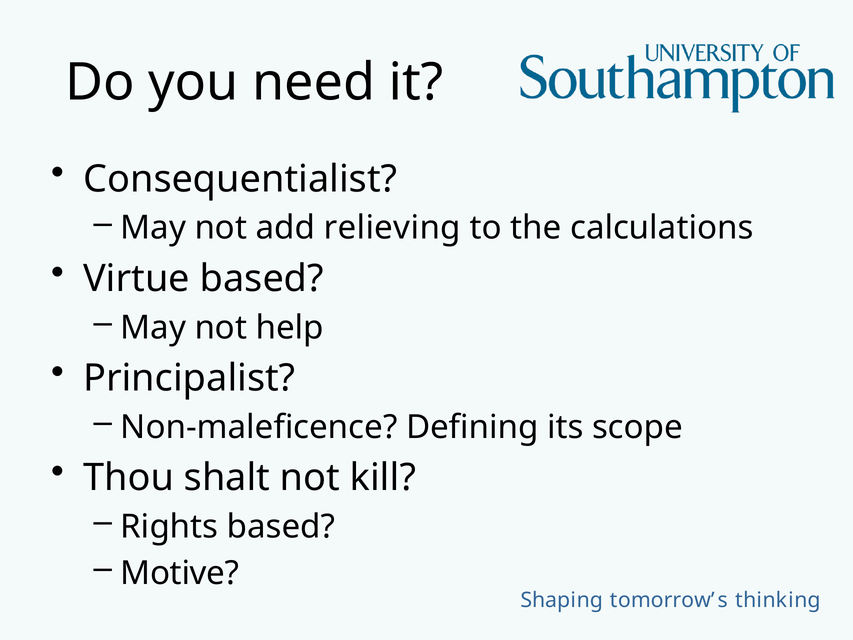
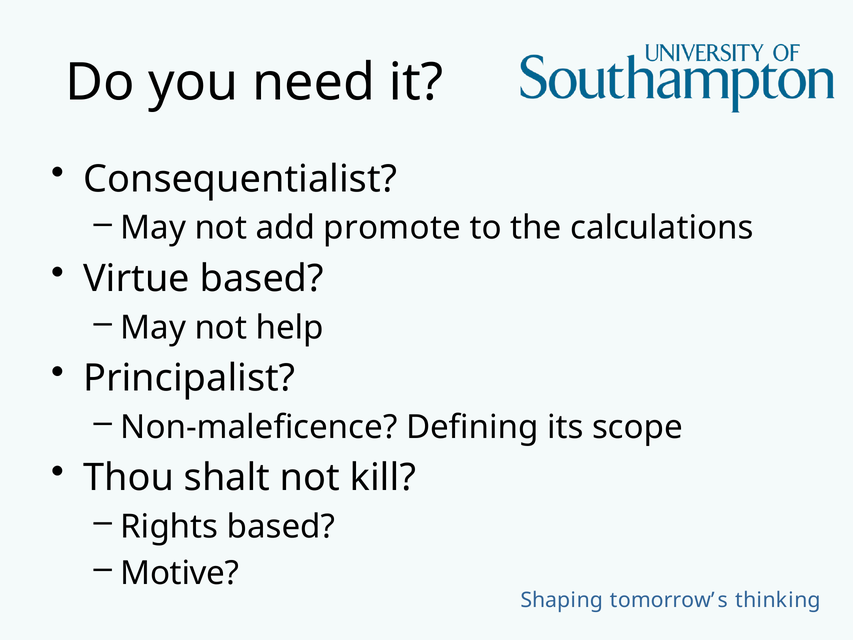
relieving: relieving -> promote
